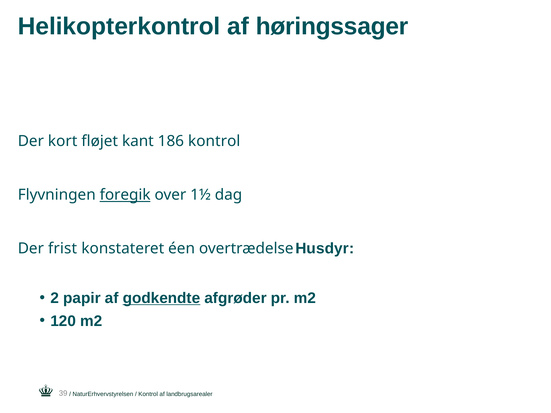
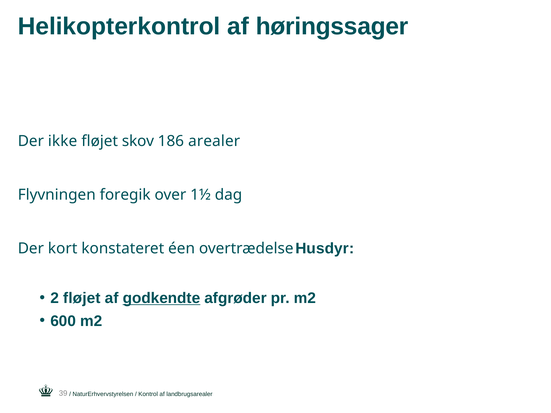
kort: kort -> ikke
kant: kant -> skov
186 kontrol: kontrol -> arealer
foregik underline: present -> none
frist: frist -> kort
2 papir: papir -> fløjet
120: 120 -> 600
